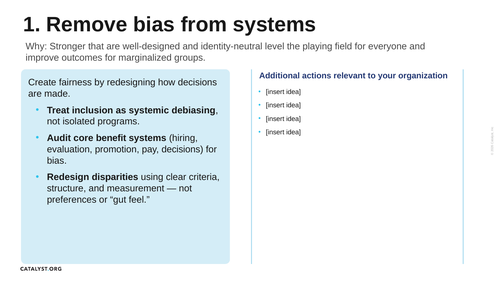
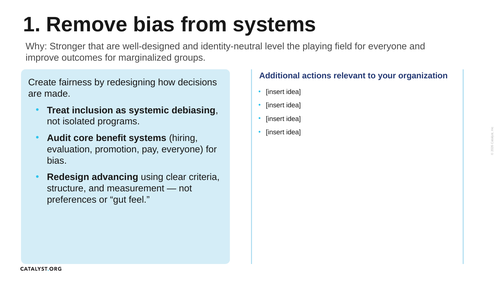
pay decisions: decisions -> everyone
disparities: disparities -> advancing
